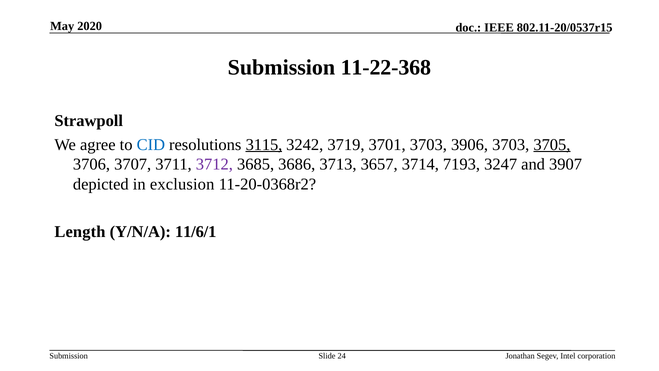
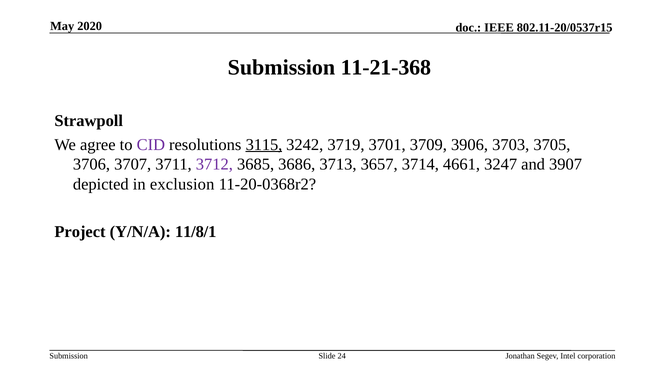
11-22-368: 11-22-368 -> 11-21-368
CID colour: blue -> purple
3701 3703: 3703 -> 3709
3705 underline: present -> none
7193: 7193 -> 4661
Length: Length -> Project
11/6/1: 11/6/1 -> 11/8/1
